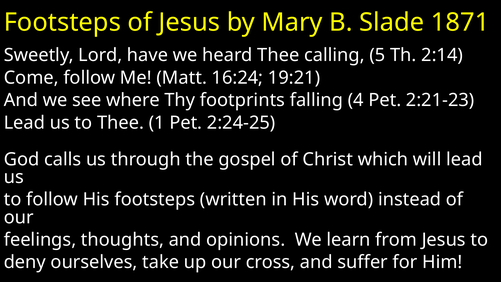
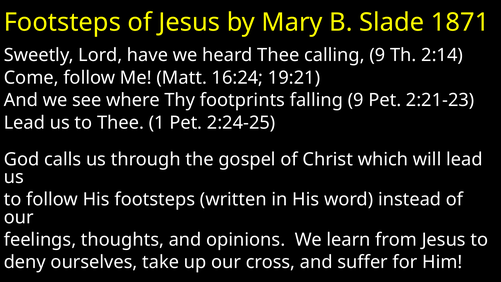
calling 5: 5 -> 9
falling 4: 4 -> 9
